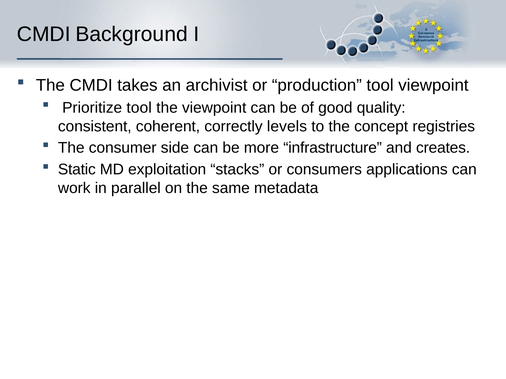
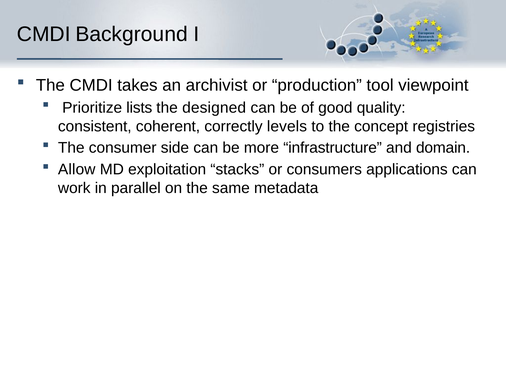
Prioritize tool: tool -> lists
the viewpoint: viewpoint -> designed
creates: creates -> domain
Static: Static -> Allow
